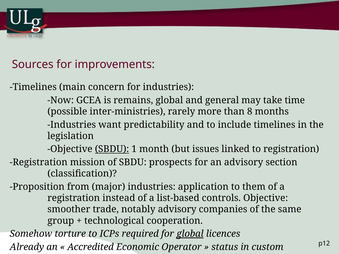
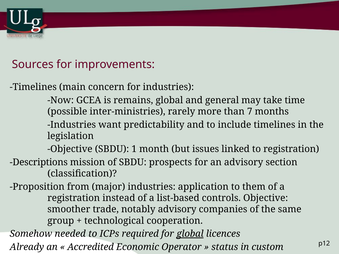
8: 8 -> 7
SBDU at (112, 149) underline: present -> none
Registration at (39, 162): Registration -> Descriptions
torture: torture -> needed
